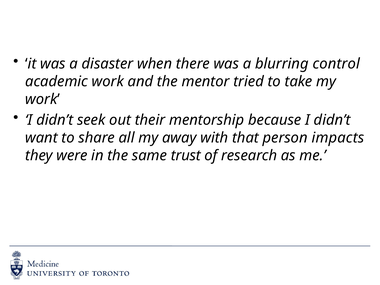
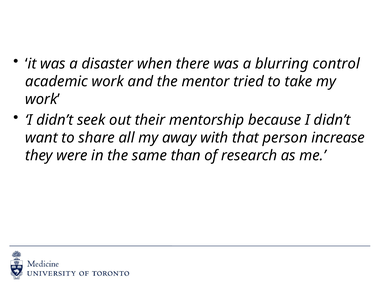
impacts: impacts -> increase
trust: trust -> than
